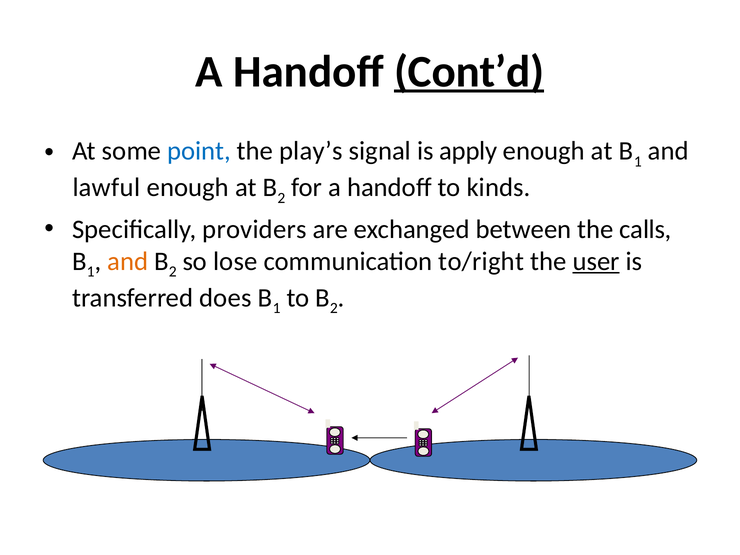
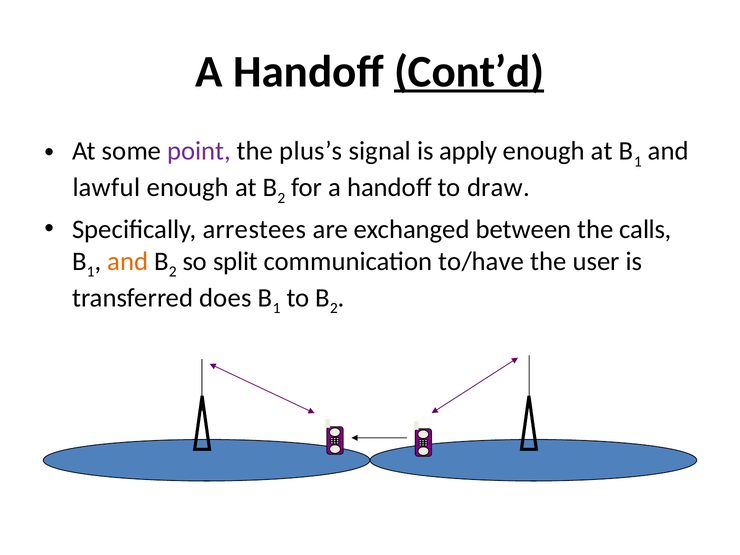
point colour: blue -> purple
play’s: play’s -> plus’s
kinds: kinds -> draw
providers: providers -> arrestees
lose: lose -> split
to/right: to/right -> to/have
user underline: present -> none
